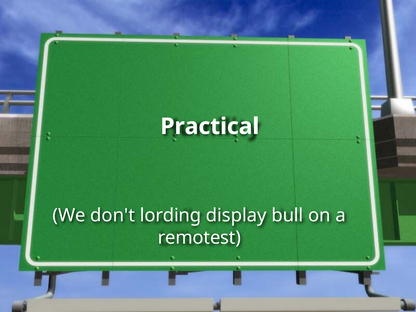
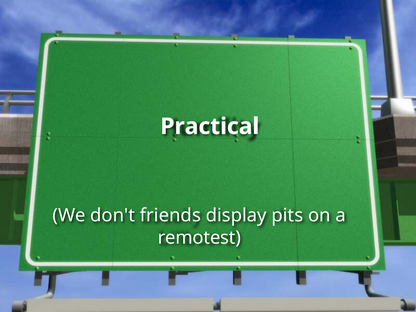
lording: lording -> friends
bull: bull -> pits
